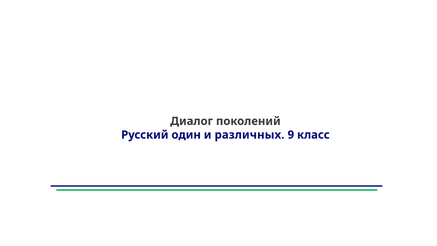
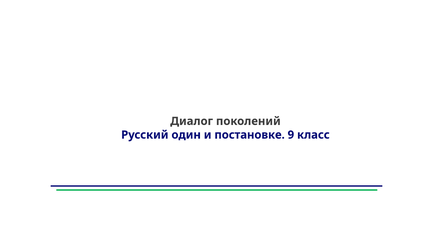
различных: различных -> постановке
